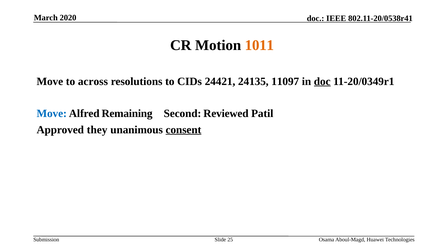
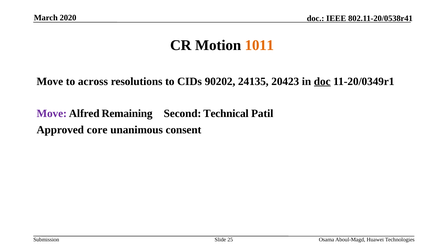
24421: 24421 -> 90202
11097: 11097 -> 20423
Move at (52, 113) colour: blue -> purple
Reviewed: Reviewed -> Technical
they: they -> core
consent underline: present -> none
